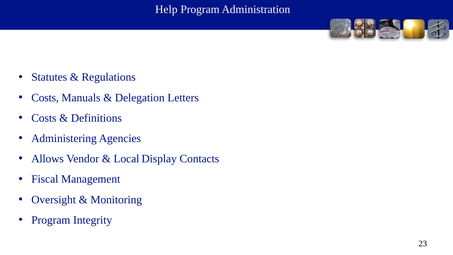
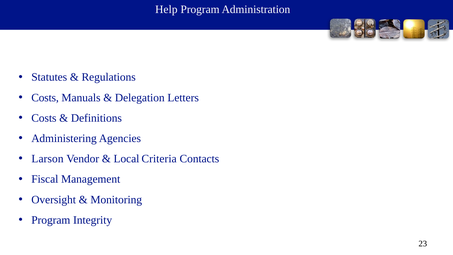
Allows: Allows -> Larson
Display: Display -> Criteria
